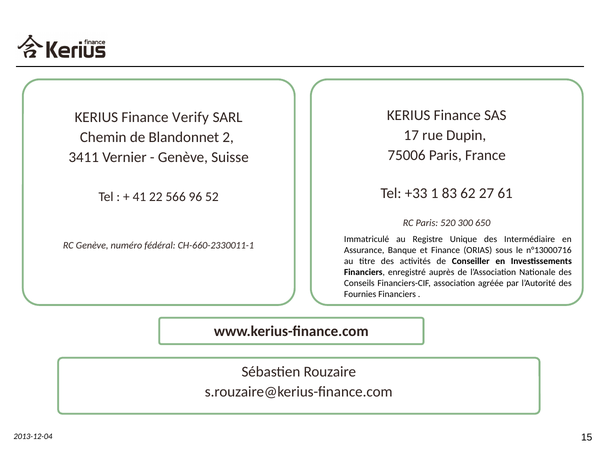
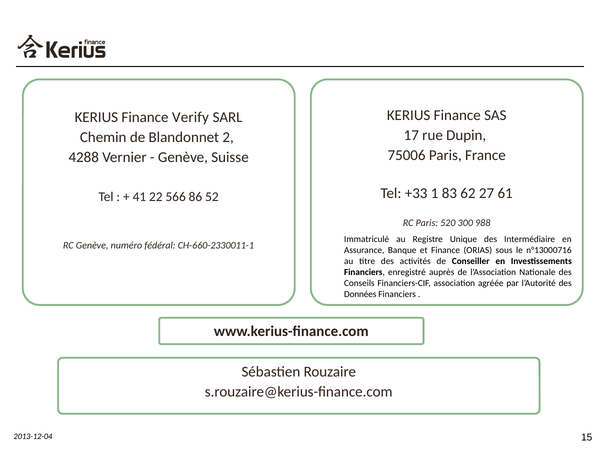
3411: 3411 -> 4288
96: 96 -> 86
650: 650 -> 988
Fournies: Fournies -> Données
